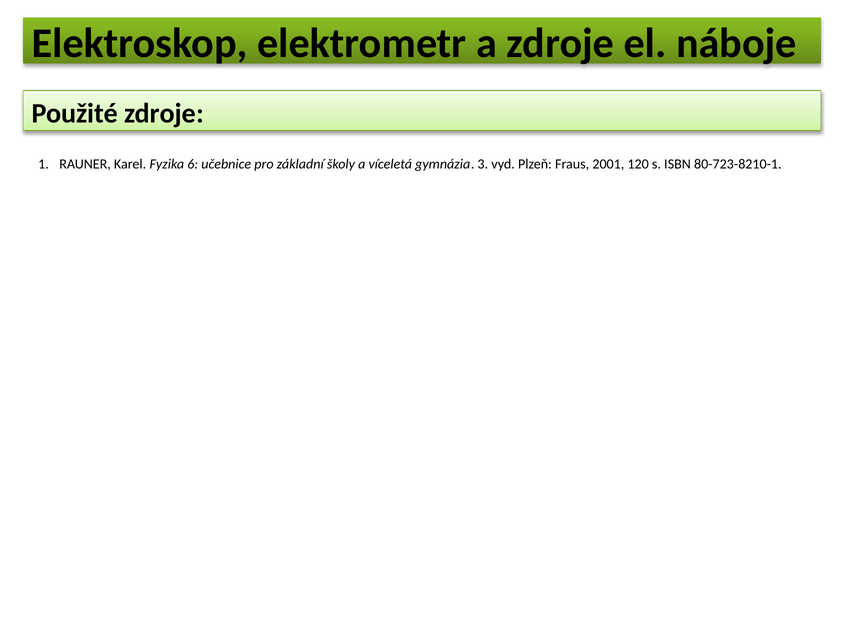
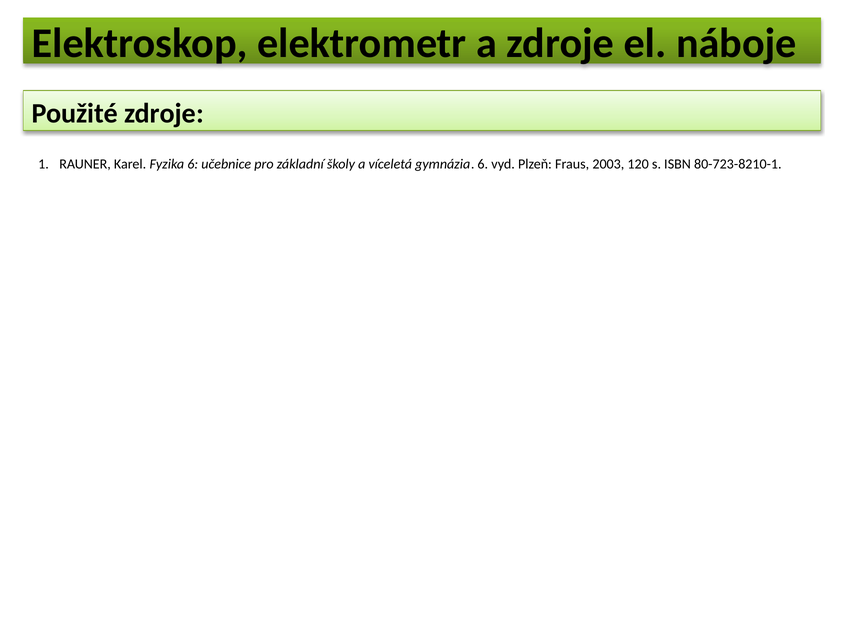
gymnázia 3: 3 -> 6
2001: 2001 -> 2003
